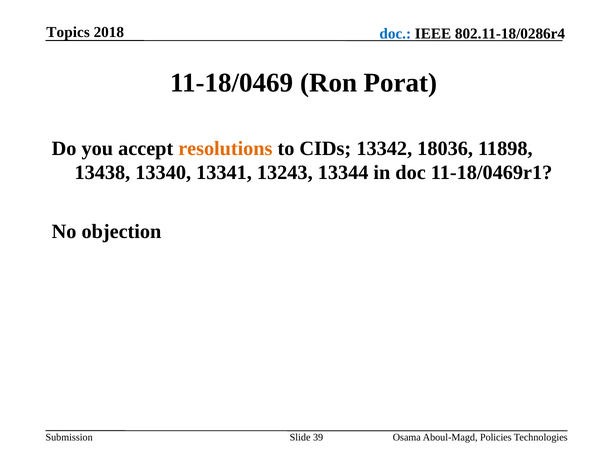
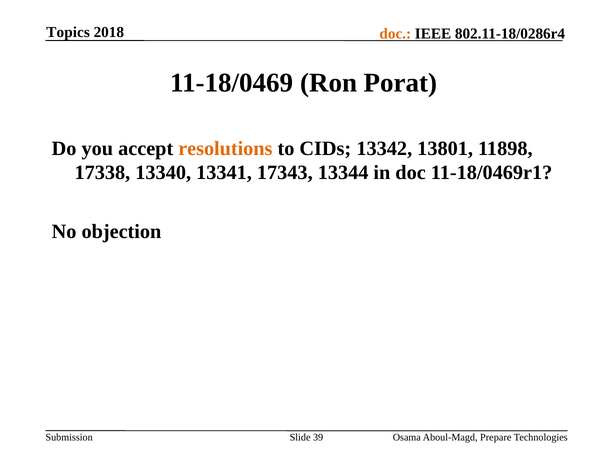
doc at (395, 34) colour: blue -> orange
18036: 18036 -> 13801
13438: 13438 -> 17338
13243: 13243 -> 17343
Policies: Policies -> Prepare
